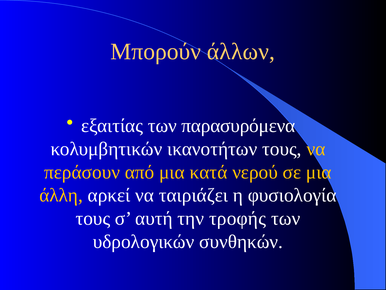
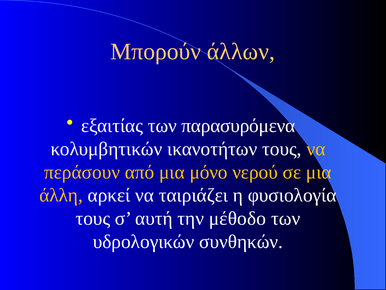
κατά: κατά -> μόνο
τροφής: τροφής -> μέθοδο
